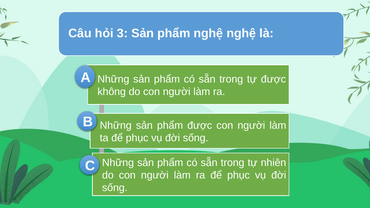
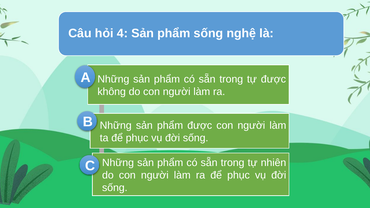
3: 3 -> 4
phẩm nghệ: nghệ -> sống
